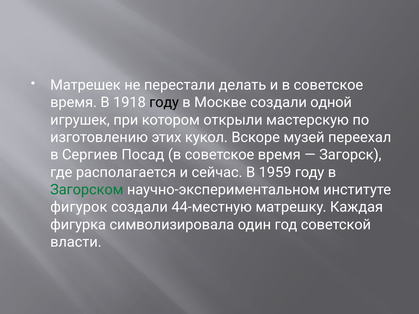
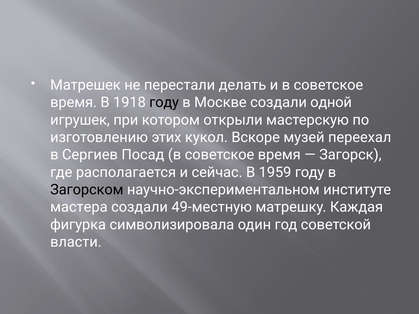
Загорском colour: green -> black
фигурок: фигурок -> мастера
44-местную: 44-местную -> 49-местную
